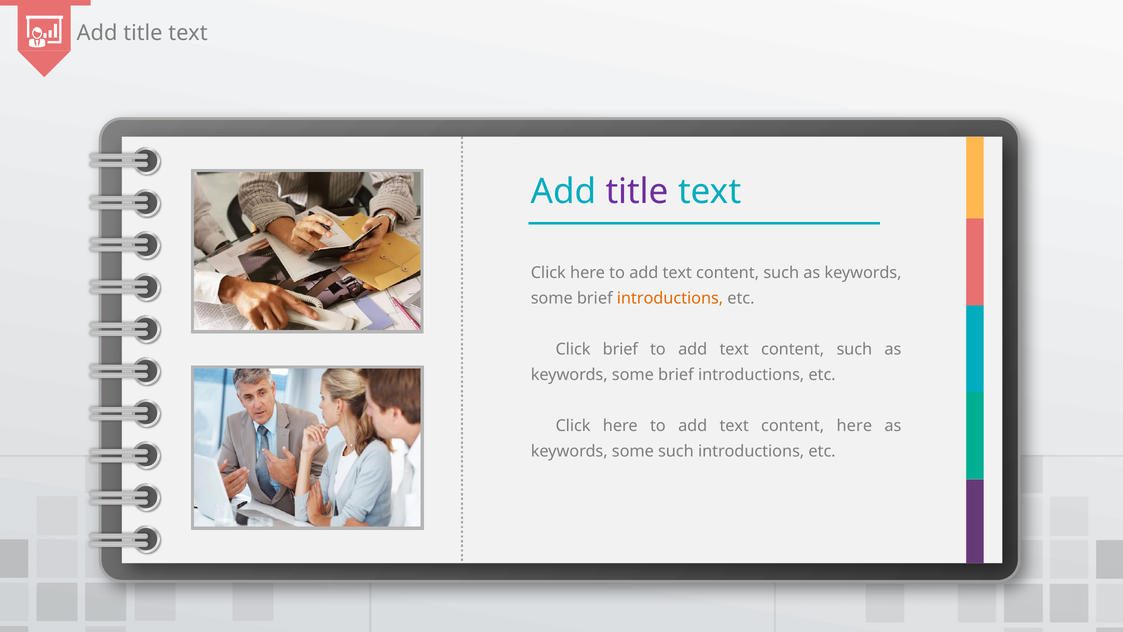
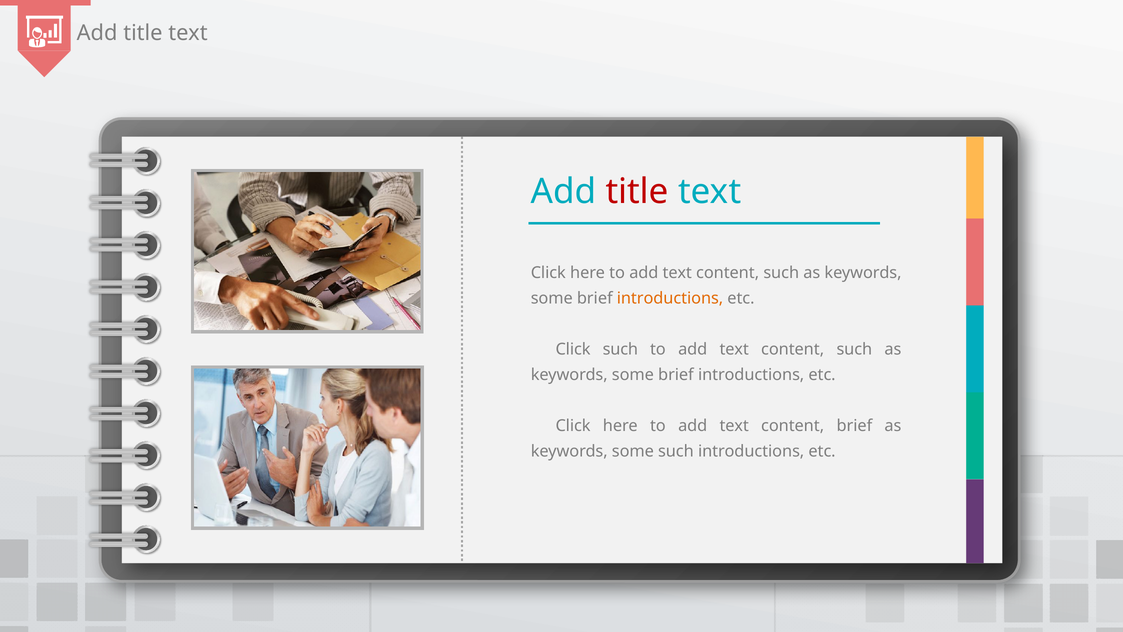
title at (637, 192) colour: purple -> red
Click brief: brief -> such
content here: here -> brief
